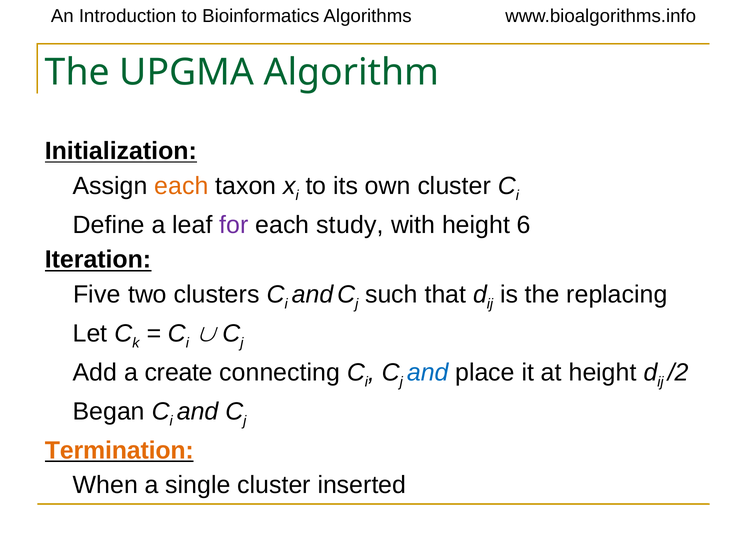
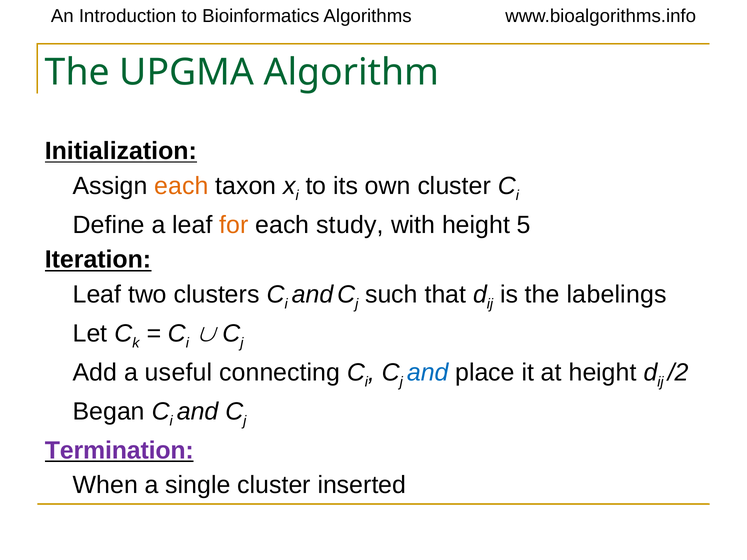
for colour: purple -> orange
6: 6 -> 5
Five at (97, 295): Five -> Leaf
replacing: replacing -> labelings
create: create -> useful
Termination colour: orange -> purple
